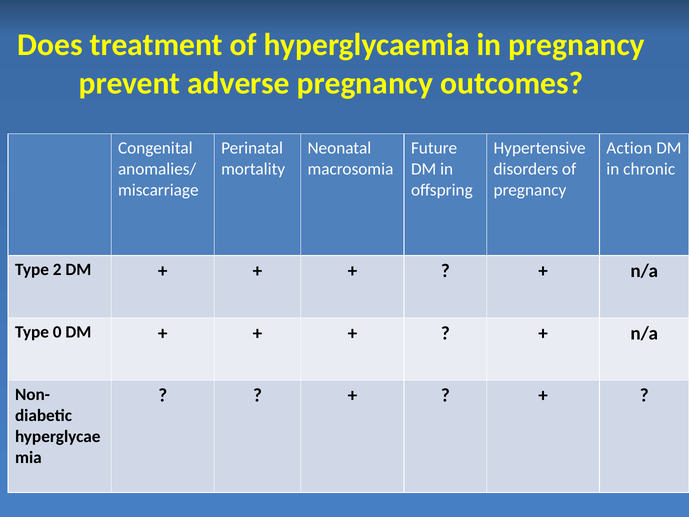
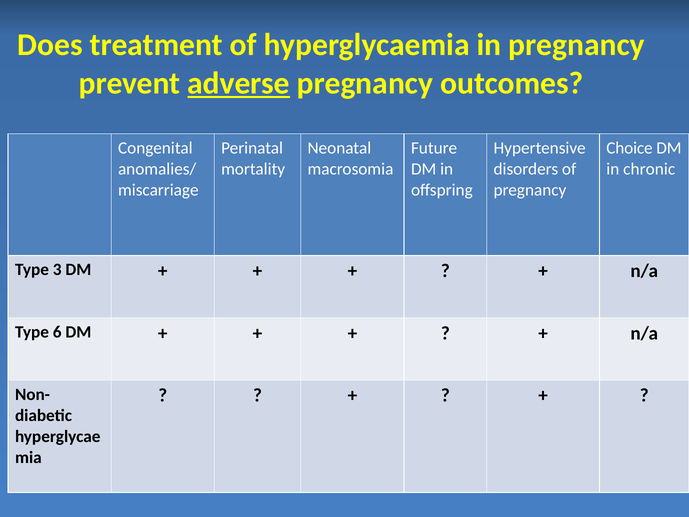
adverse underline: none -> present
Action: Action -> Choice
2: 2 -> 3
0: 0 -> 6
